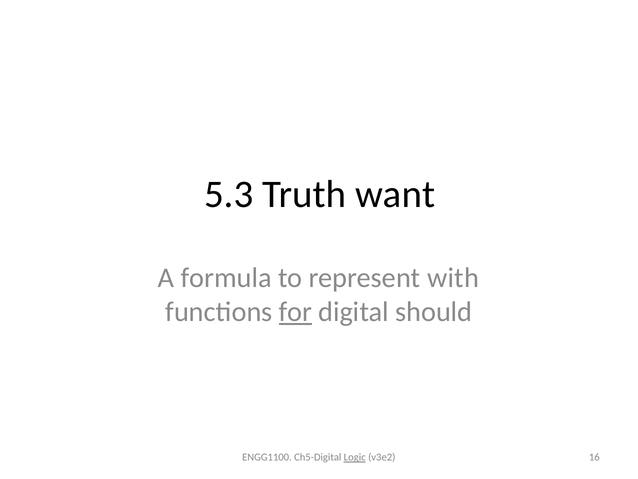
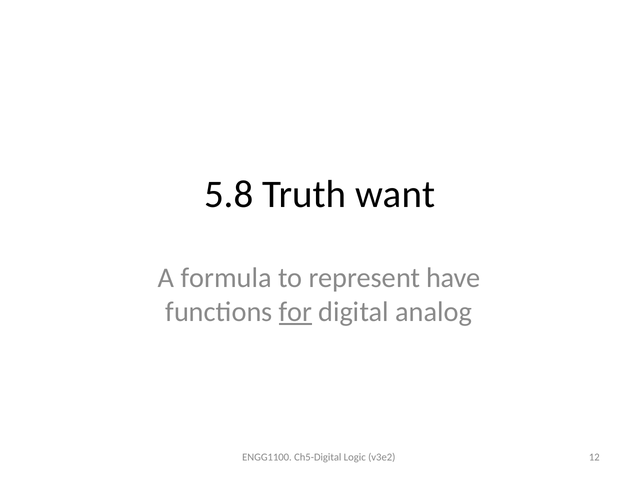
5.3: 5.3 -> 5.8
with: with -> have
should: should -> analog
Logic underline: present -> none
16: 16 -> 12
